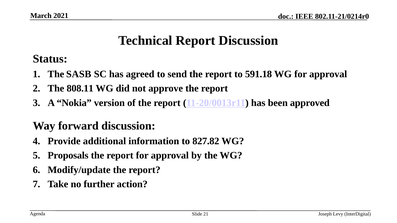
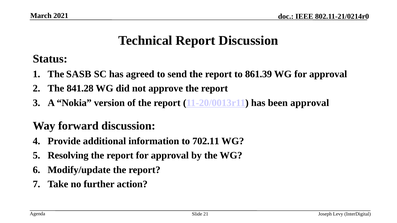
591.18: 591.18 -> 861.39
808.11: 808.11 -> 841.28
been approved: approved -> approval
827.82: 827.82 -> 702.11
Proposals: Proposals -> Resolving
